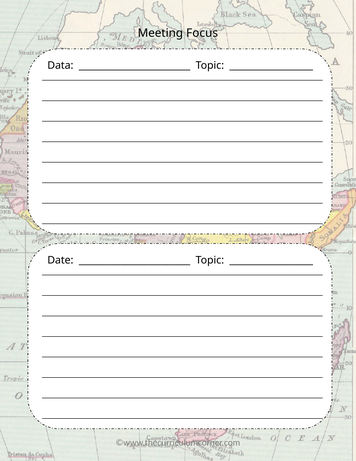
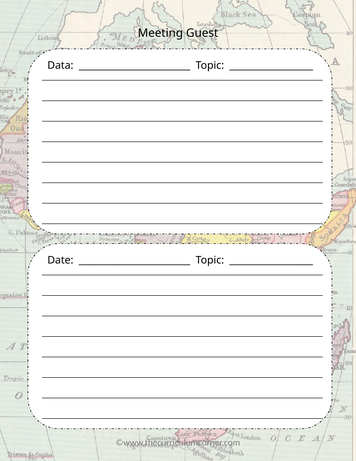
Focus: Focus -> Guest
